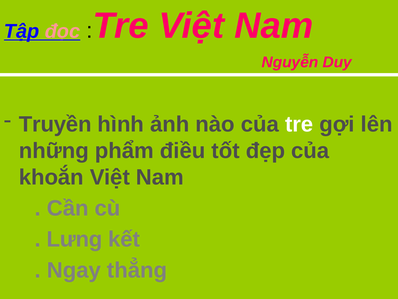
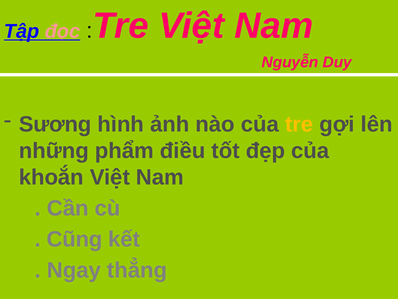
Truyền: Truyền -> Sương
tre at (299, 124) colour: white -> yellow
Lưng: Lưng -> Cũng
